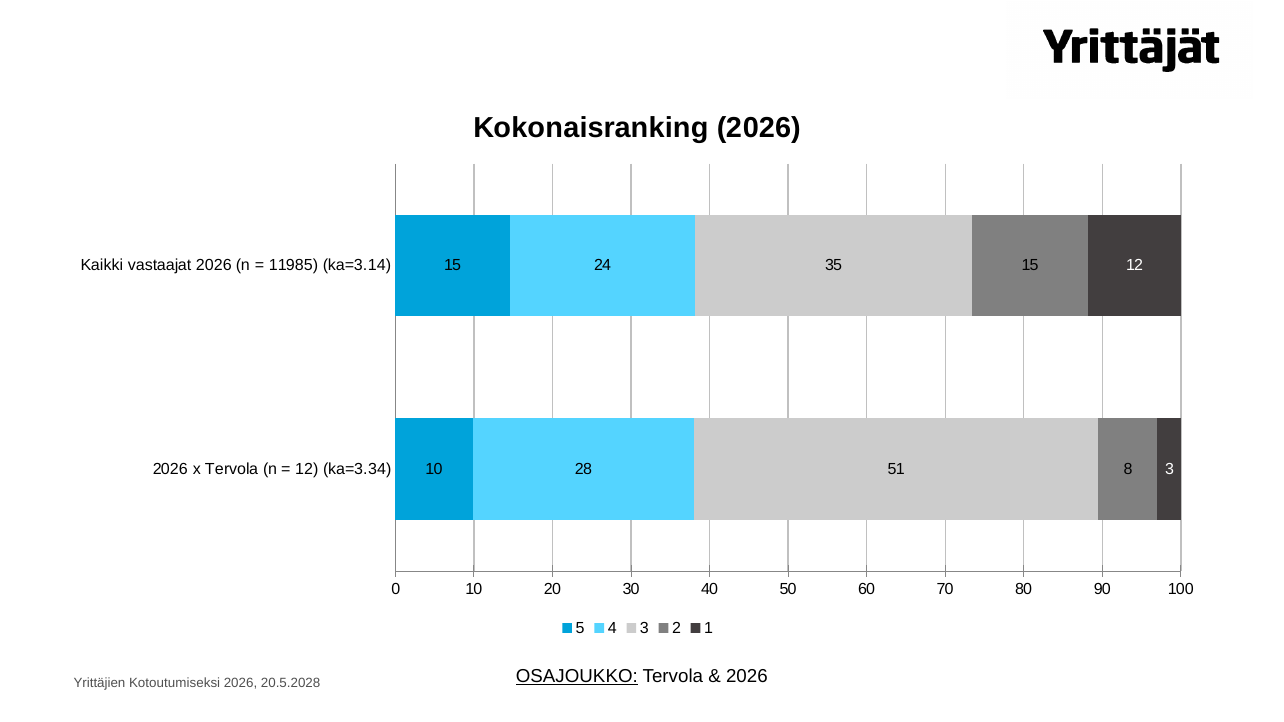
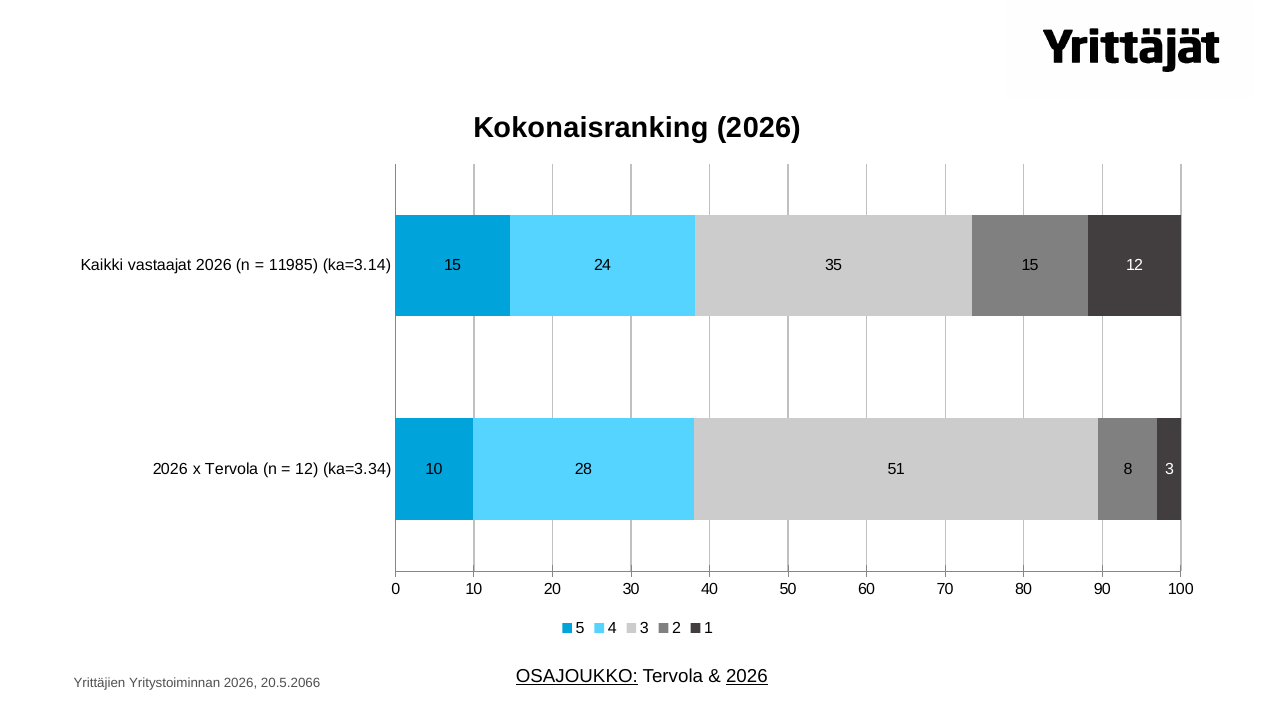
2026 at (747, 677) underline: none -> present
Kotoutumiseksi: Kotoutumiseksi -> Yritystoiminnan
20.5.2028: 20.5.2028 -> 20.5.2066
